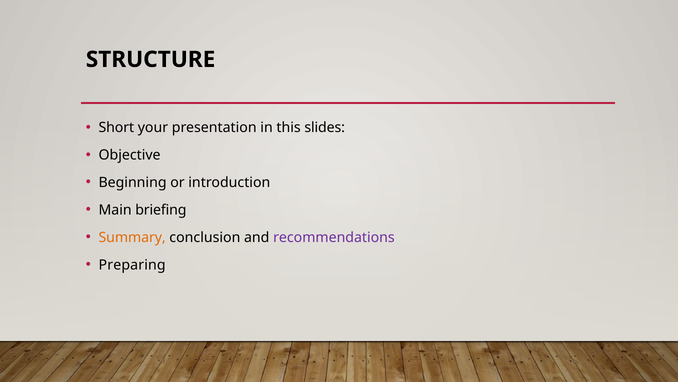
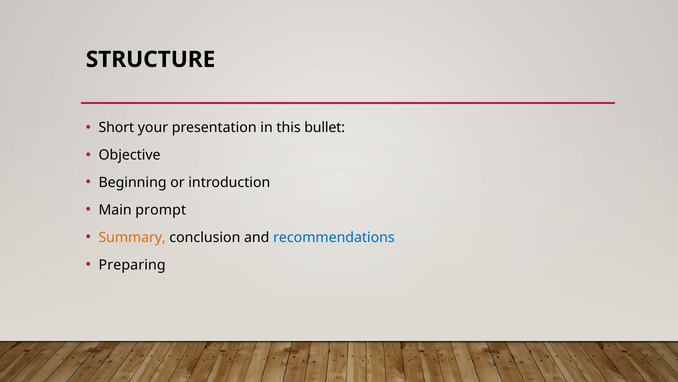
slides: slides -> bullet
briefing: briefing -> prompt
recommendations colour: purple -> blue
